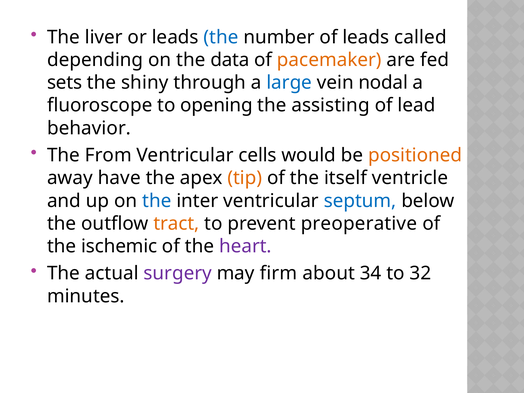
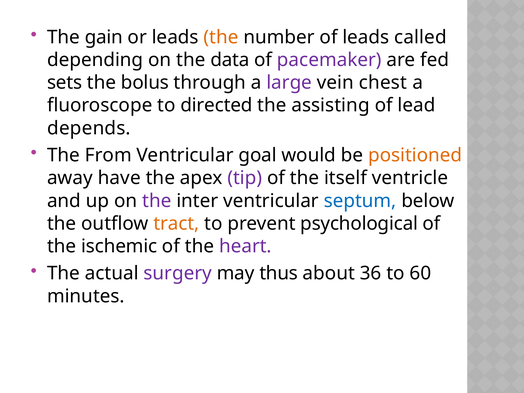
liver: liver -> gain
the at (221, 37) colour: blue -> orange
pacemaker colour: orange -> purple
shiny: shiny -> bolus
large colour: blue -> purple
nodal: nodal -> chest
opening: opening -> directed
behavior: behavior -> depends
cells: cells -> goal
tip colour: orange -> purple
the at (157, 201) colour: blue -> purple
preoperative: preoperative -> psychological
firm: firm -> thus
34: 34 -> 36
32: 32 -> 60
